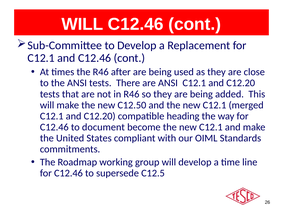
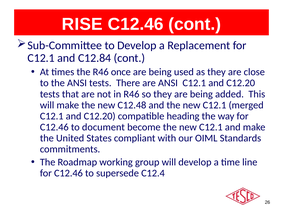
WILL at (82, 24): WILL -> RISE
and C12.46: C12.46 -> C12.84
after: after -> once
C12.50: C12.50 -> C12.48
C12.5: C12.5 -> C12.4
